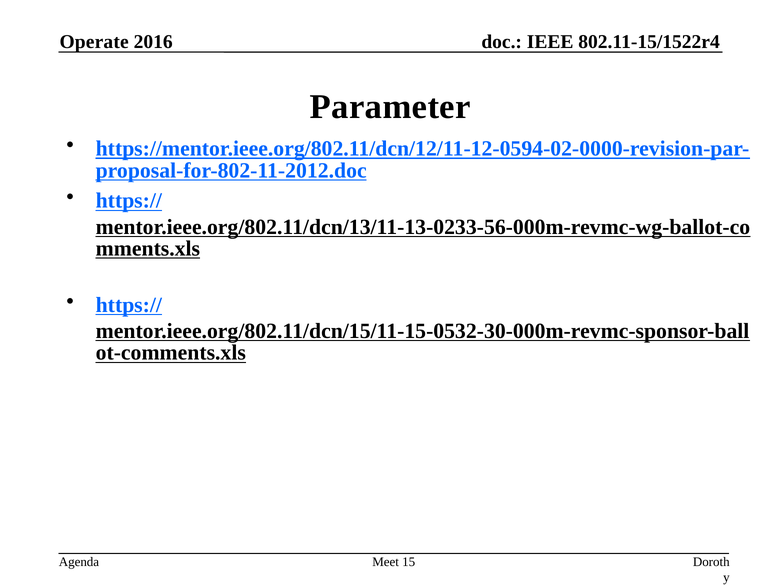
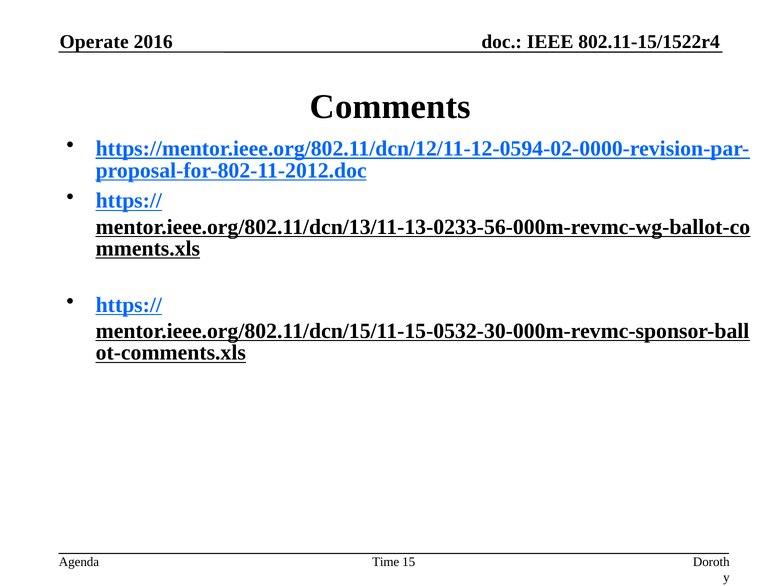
Parameter: Parameter -> Comments
Meet: Meet -> Time
